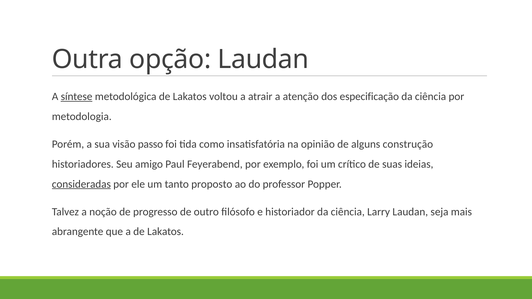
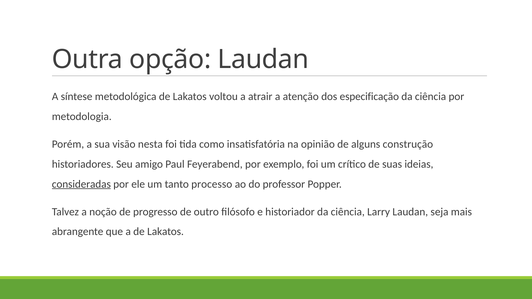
síntese underline: present -> none
passo: passo -> nesta
proposto: proposto -> processo
